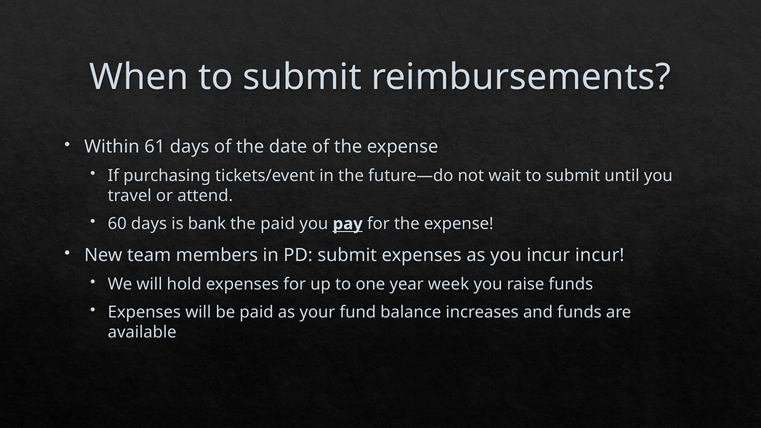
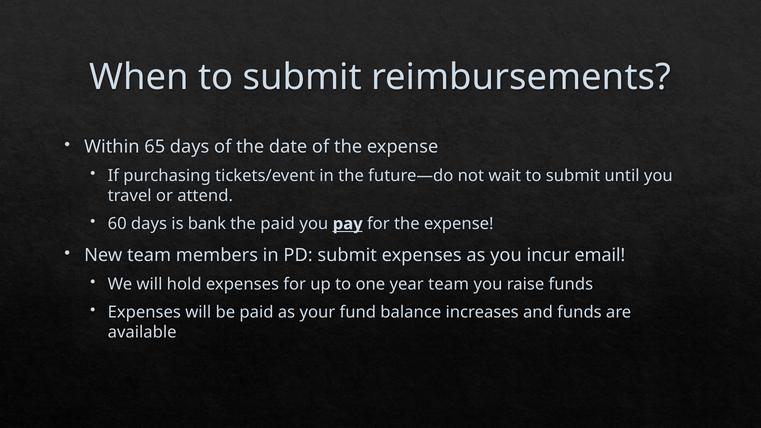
61: 61 -> 65
incur incur: incur -> email
year week: week -> team
